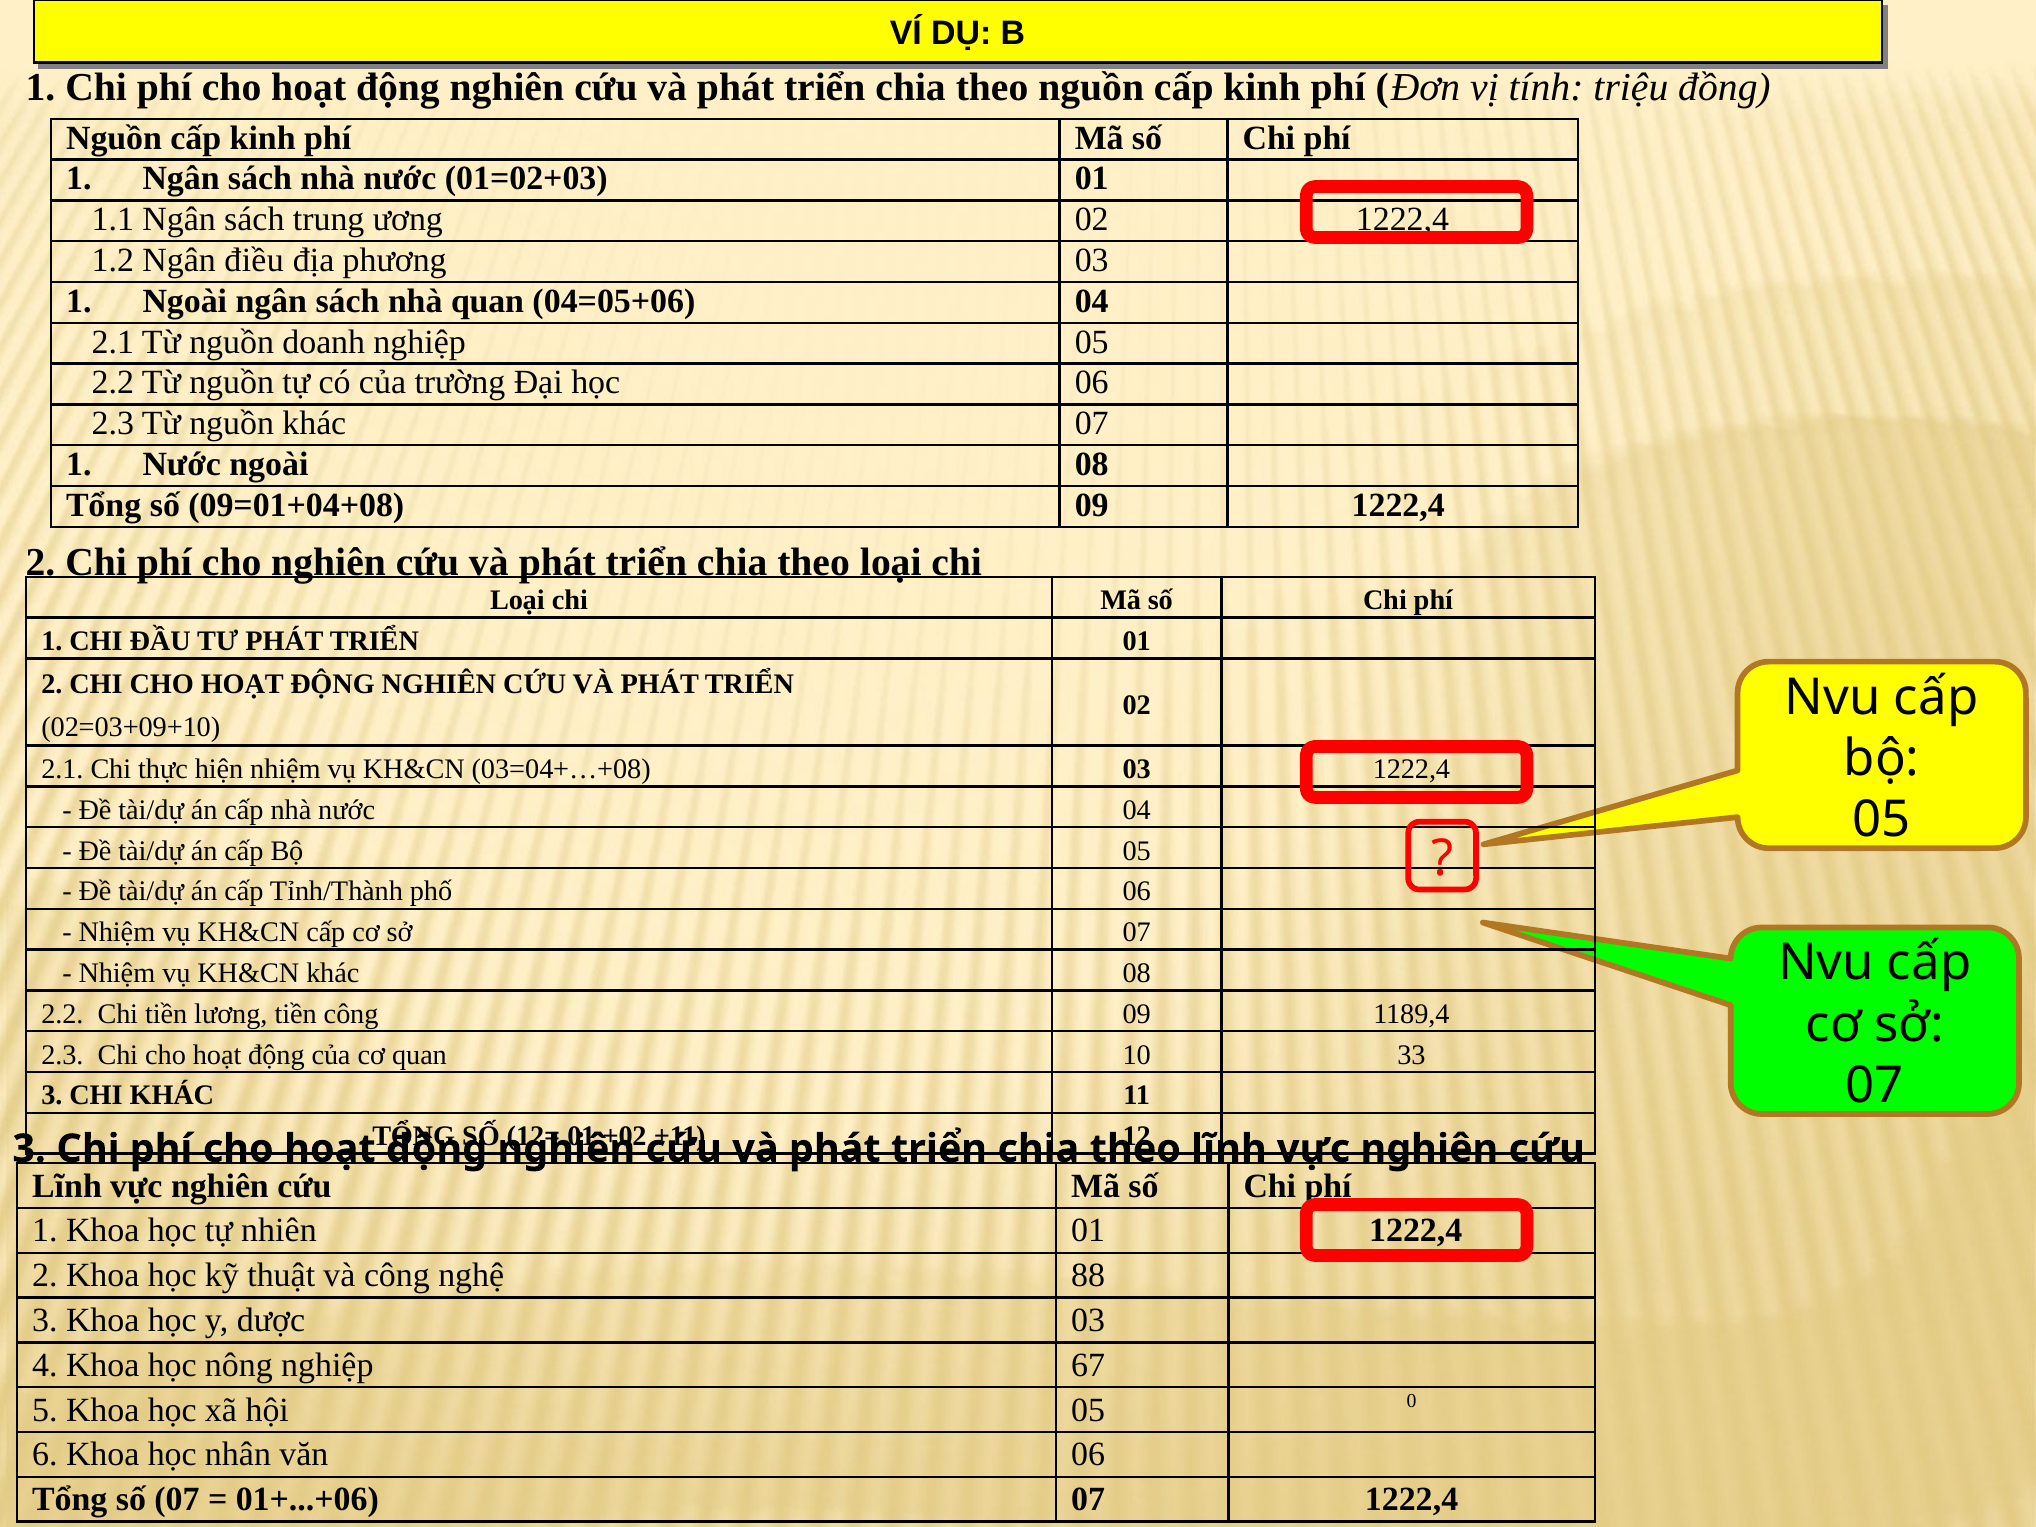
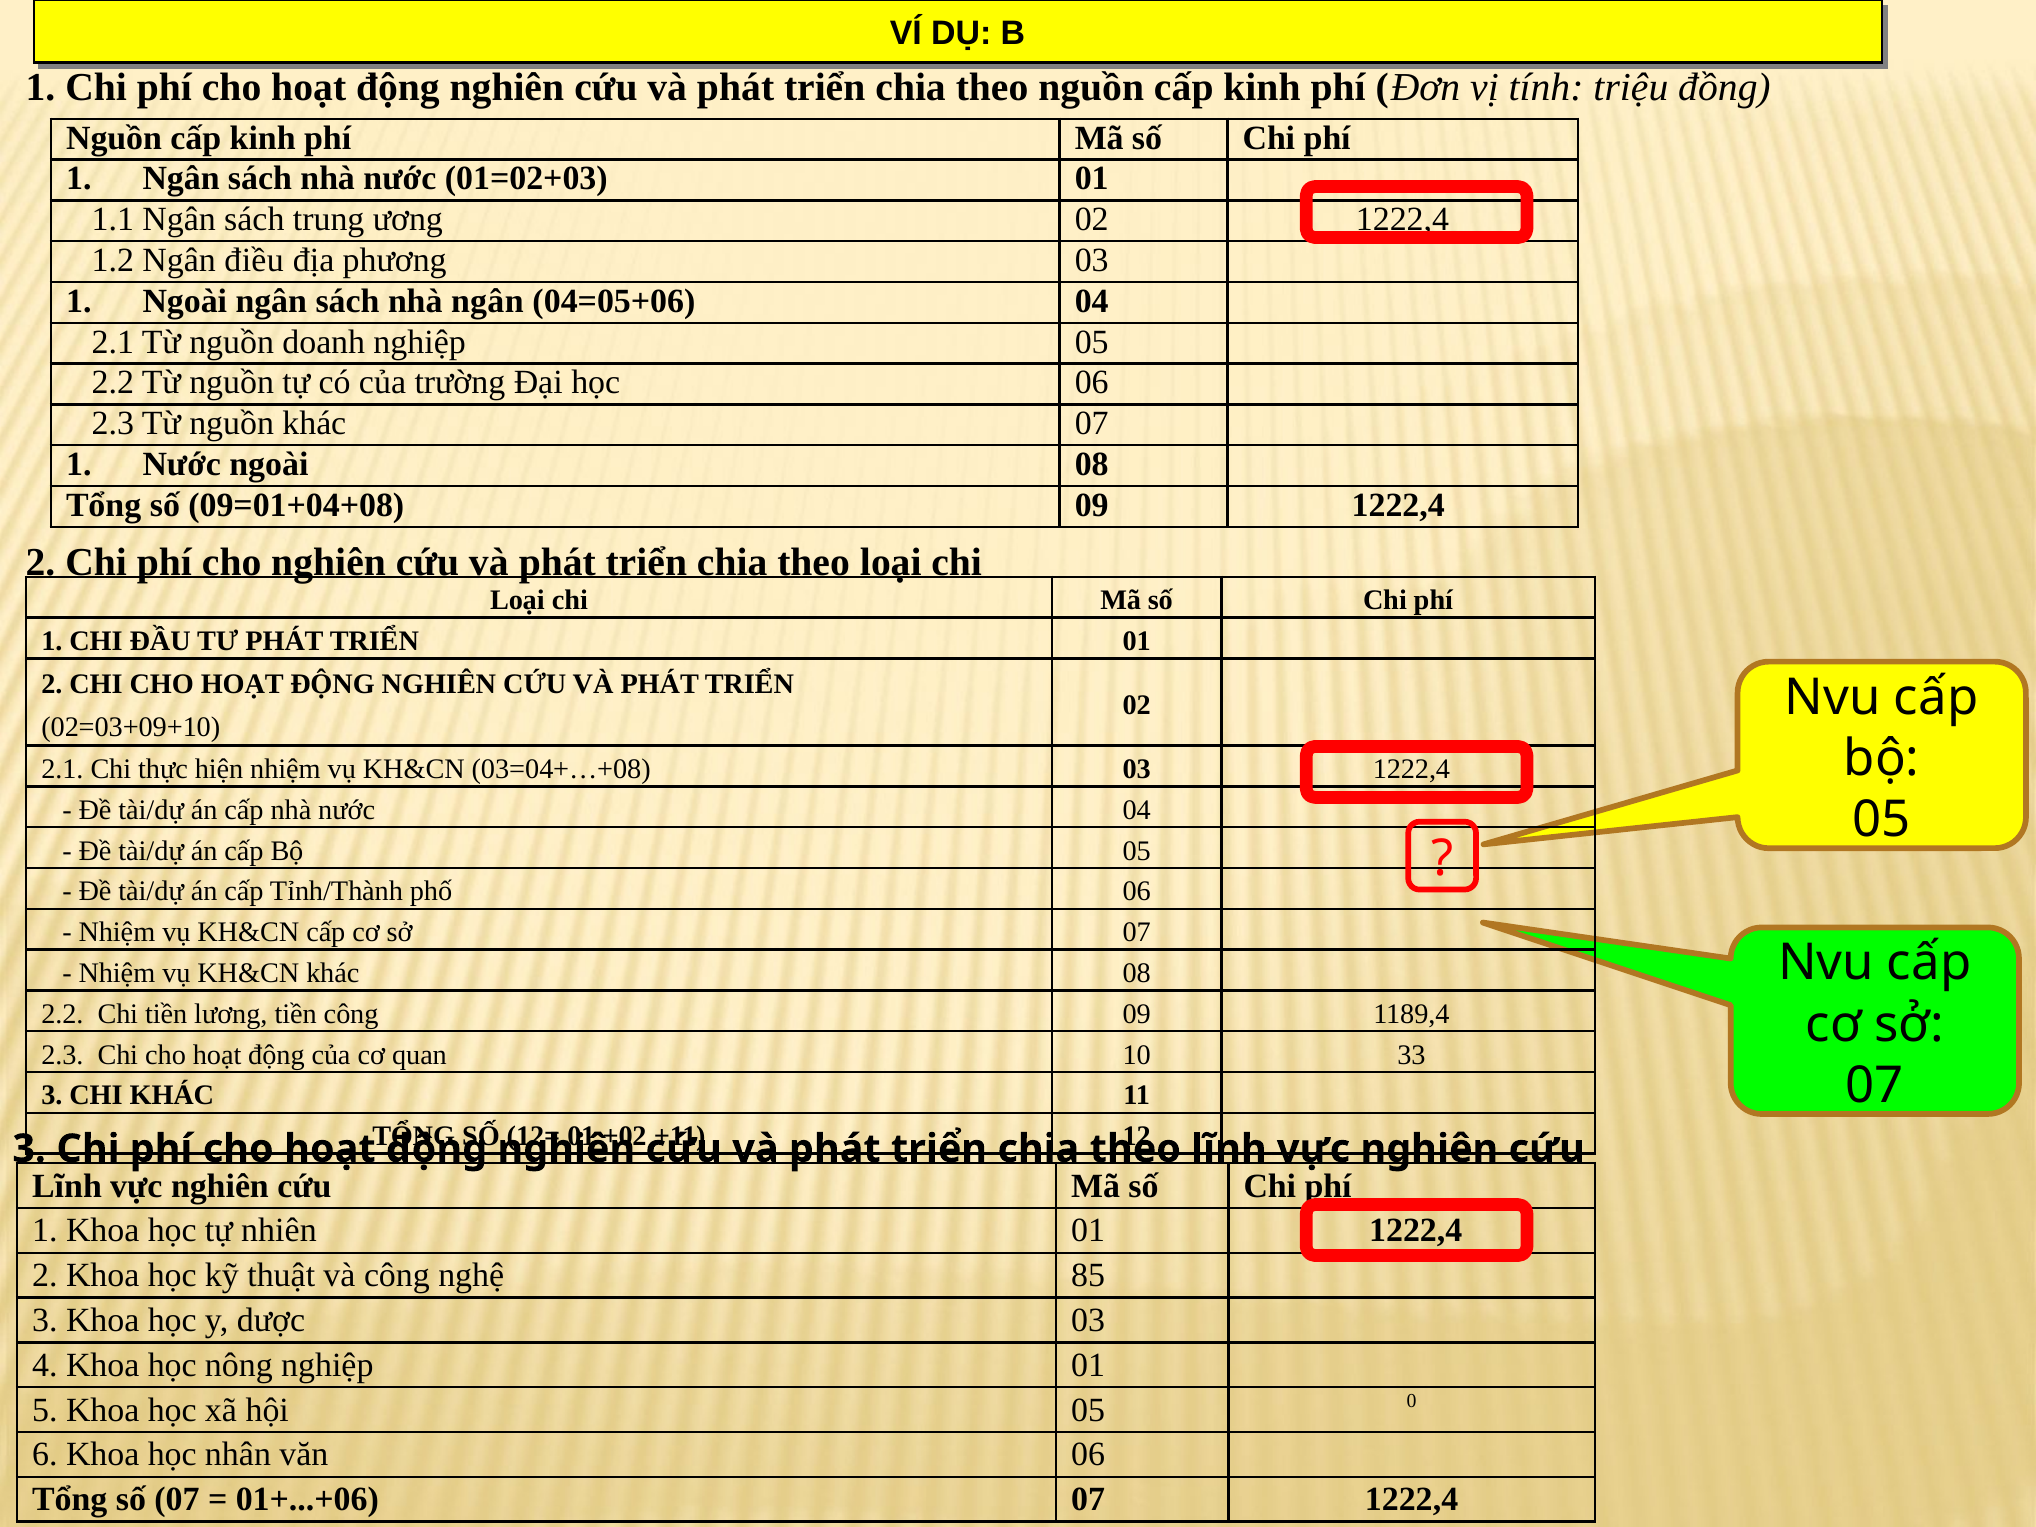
nhà quan: quan -> ngân
88: 88 -> 85
nghiệp 67: 67 -> 01
